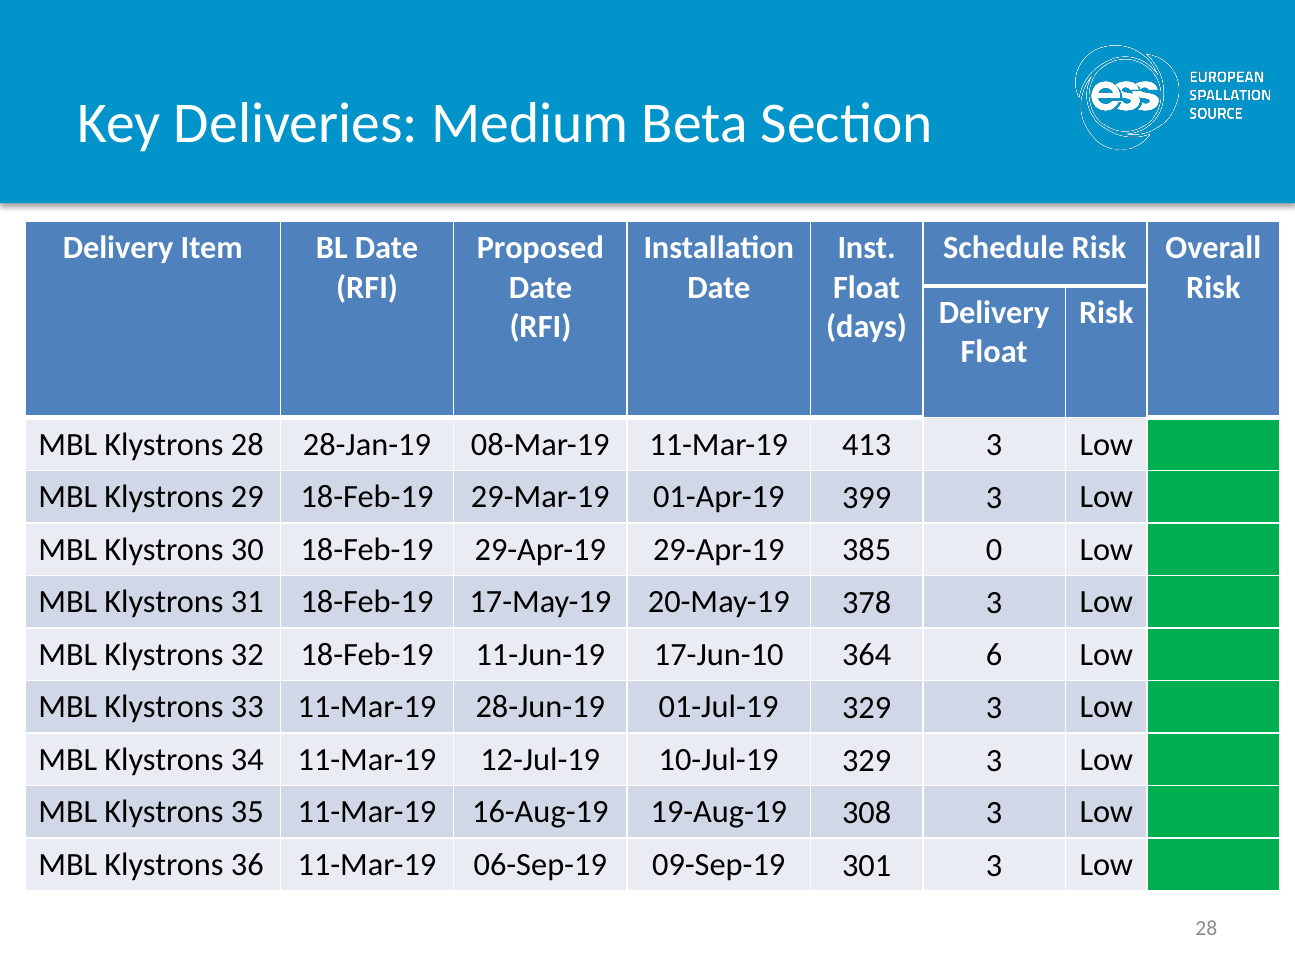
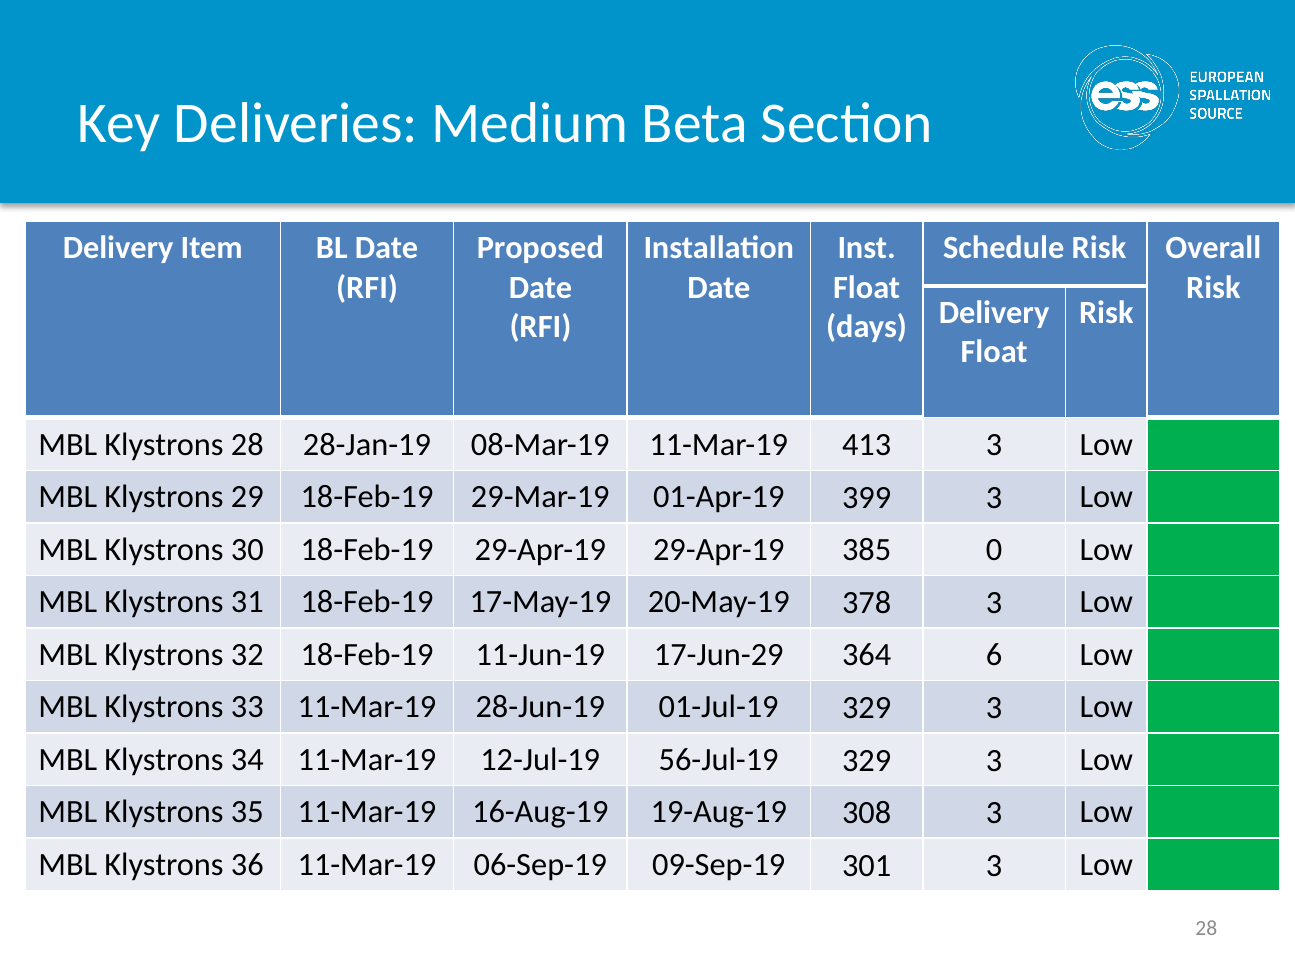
17-Jun-10: 17-Jun-10 -> 17-Jun-29
10-Jul-19: 10-Jul-19 -> 56-Jul-19
